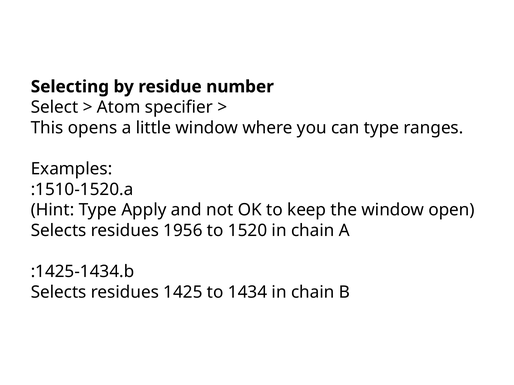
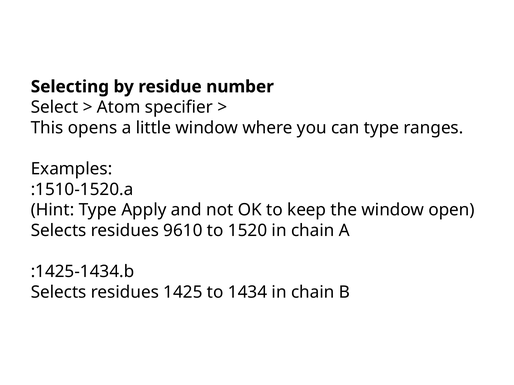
1956: 1956 -> 9610
